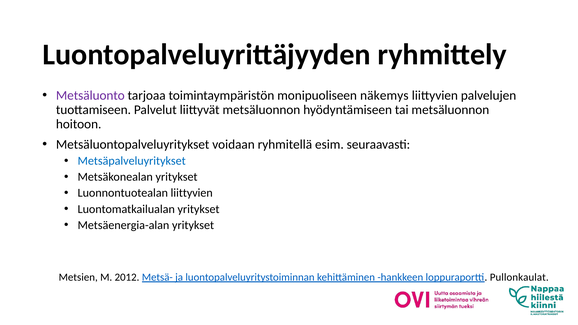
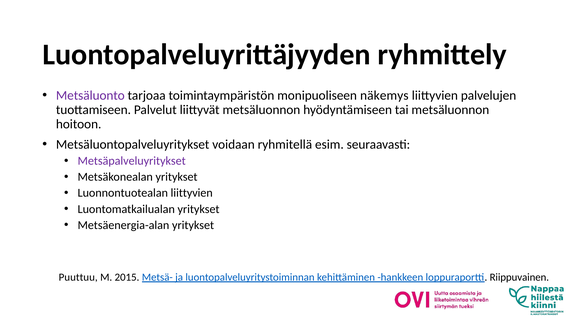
Metsäpalveluyritykset colour: blue -> purple
Metsien: Metsien -> Puuttuu
2012: 2012 -> 2015
Pullonkaulat: Pullonkaulat -> Riippuvainen
